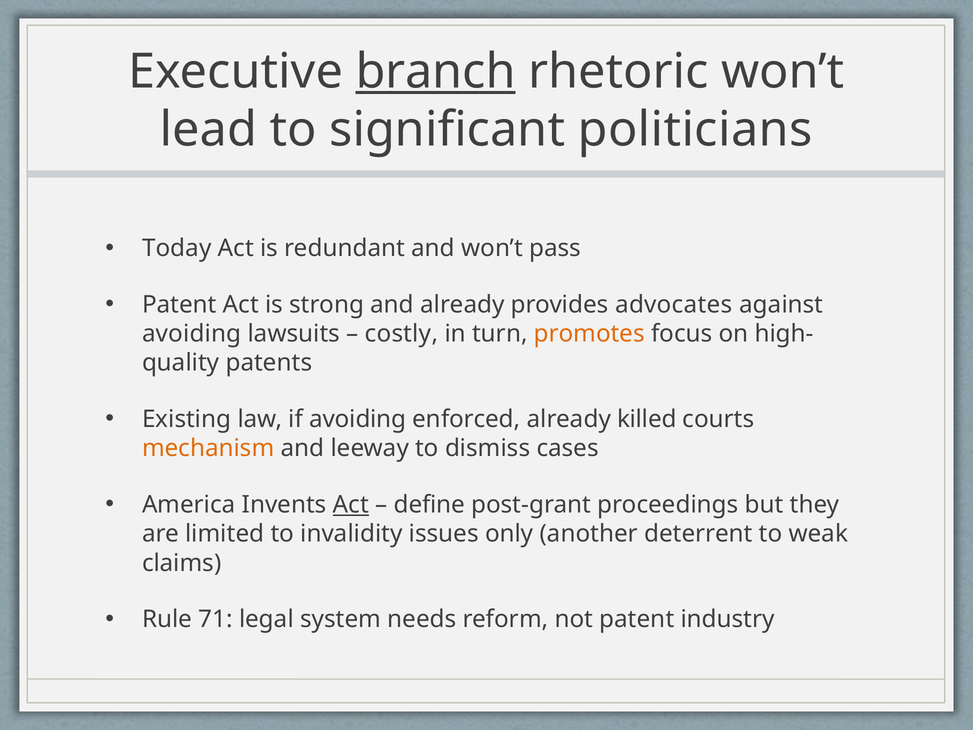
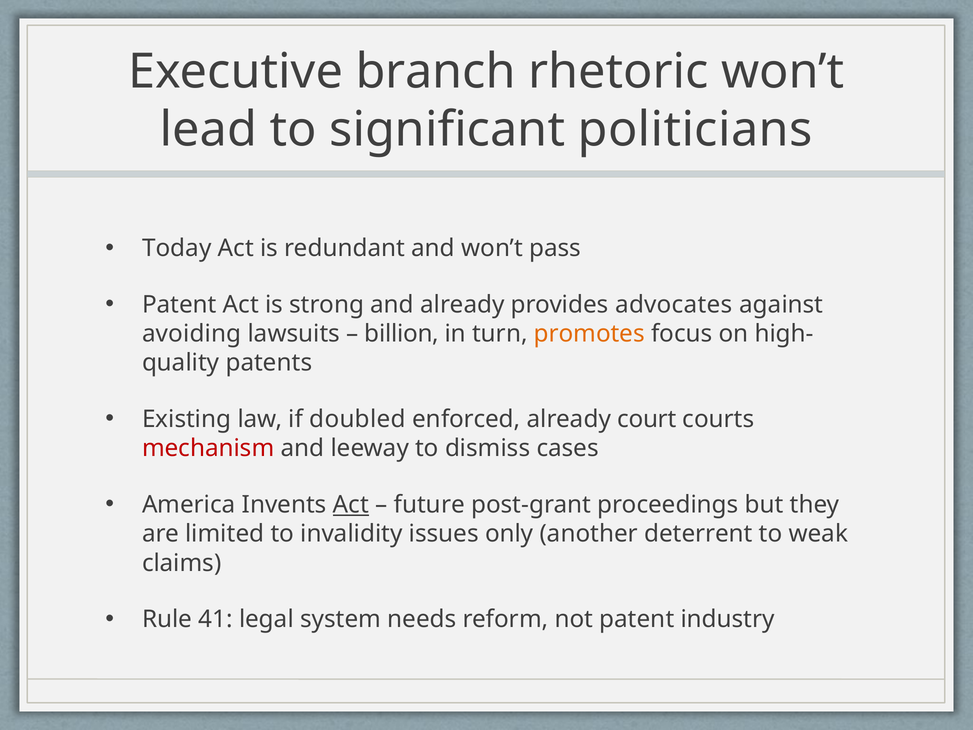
branch underline: present -> none
costly: costly -> billion
if avoiding: avoiding -> doubled
killed: killed -> court
mechanism colour: orange -> red
define: define -> future
71: 71 -> 41
